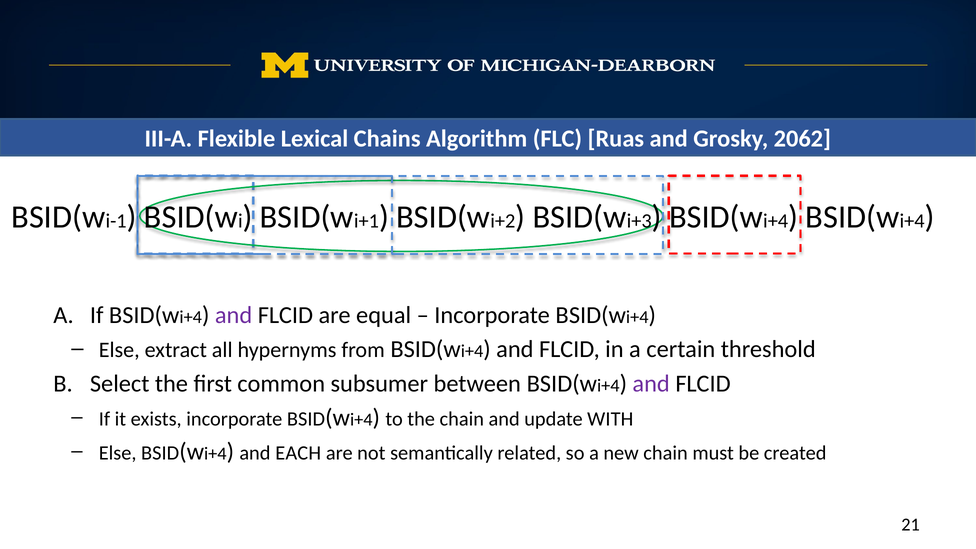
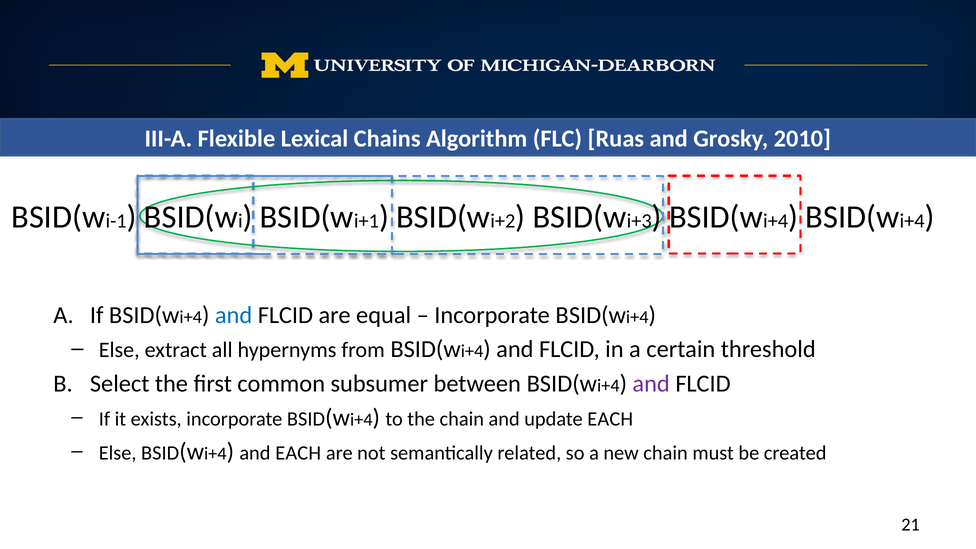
2062: 2062 -> 2010
and at (234, 315) colour: purple -> blue
update WITH: WITH -> EACH
